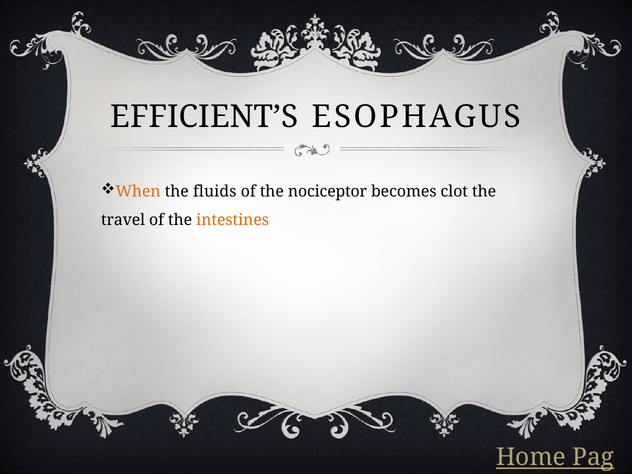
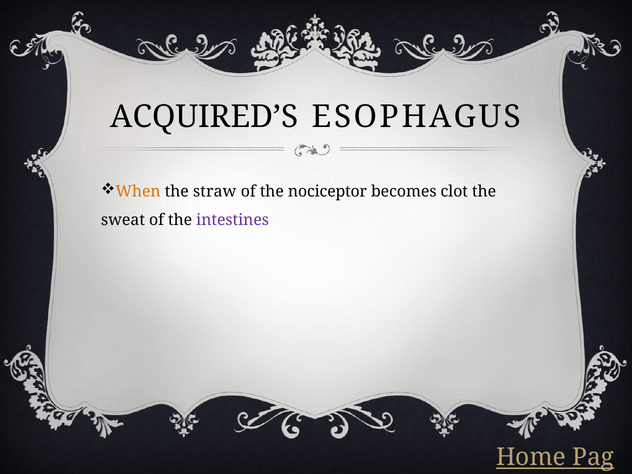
EFFICIENT’S: EFFICIENT’S -> ACQUIRED’S
fluids: fluids -> straw
travel: travel -> sweat
intestines colour: orange -> purple
